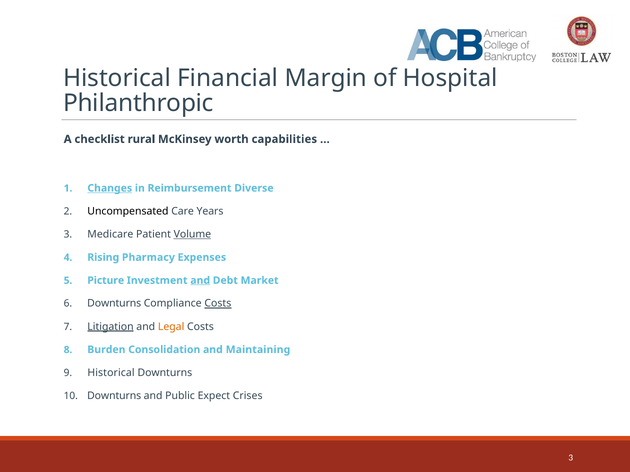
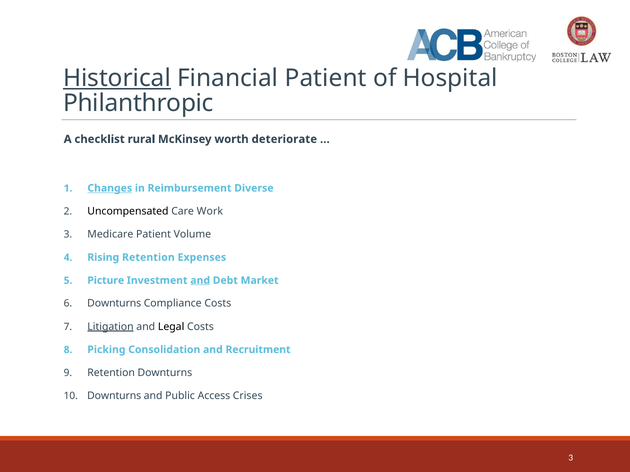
Historical at (117, 78) underline: none -> present
Financial Margin: Margin -> Patient
capabilities: capabilities -> deteriorate
Years: Years -> Work
Volume underline: present -> none
Rising Pharmacy: Pharmacy -> Retention
Costs at (218, 304) underline: present -> none
Legal colour: orange -> black
Burden: Burden -> Picking
Maintaining: Maintaining -> Recruitment
Historical at (111, 373): Historical -> Retention
Expect: Expect -> Access
